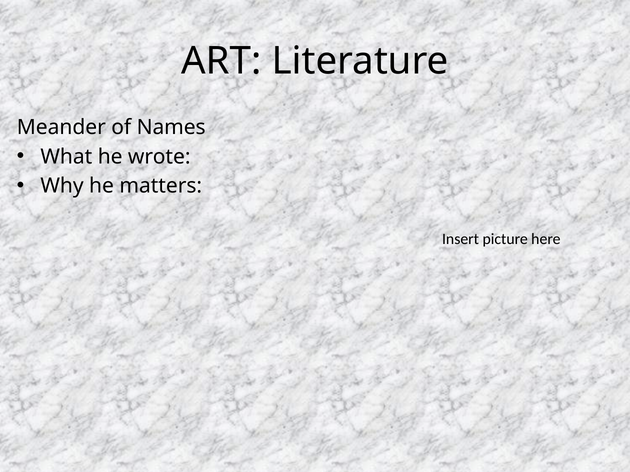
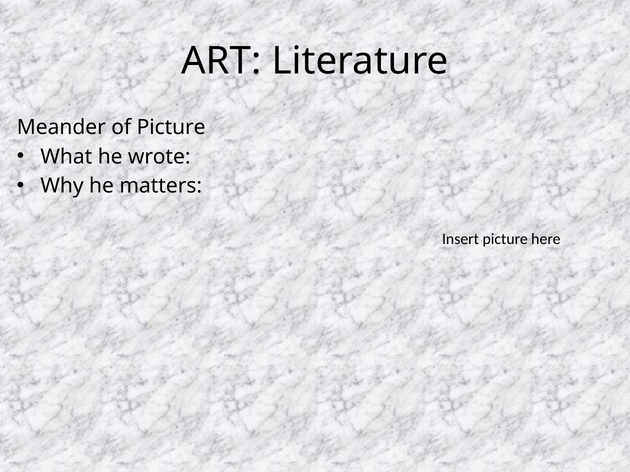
of Names: Names -> Picture
